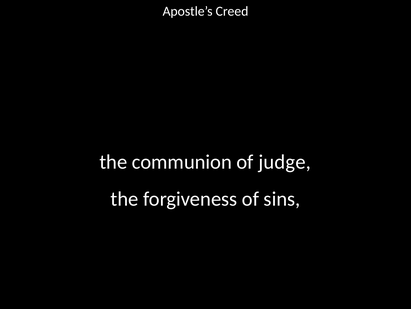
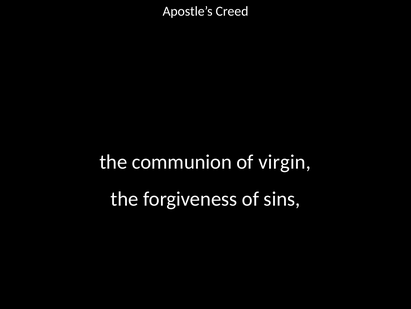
judge: judge -> virgin
